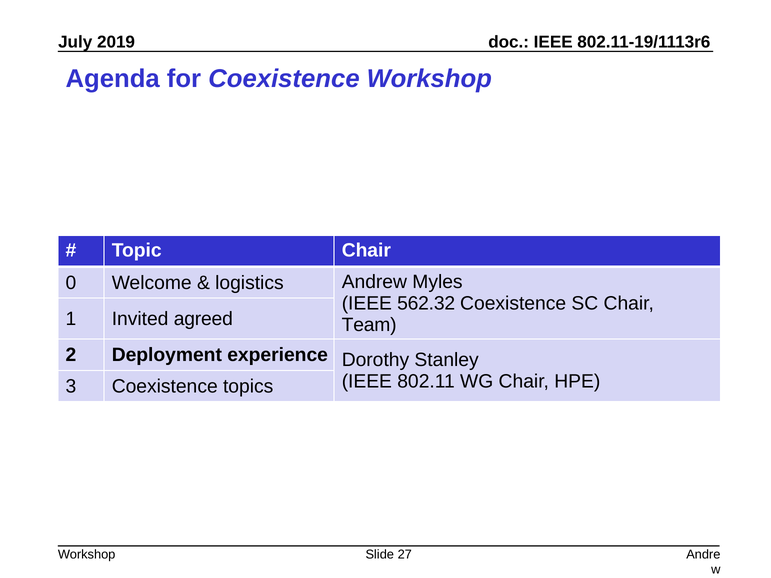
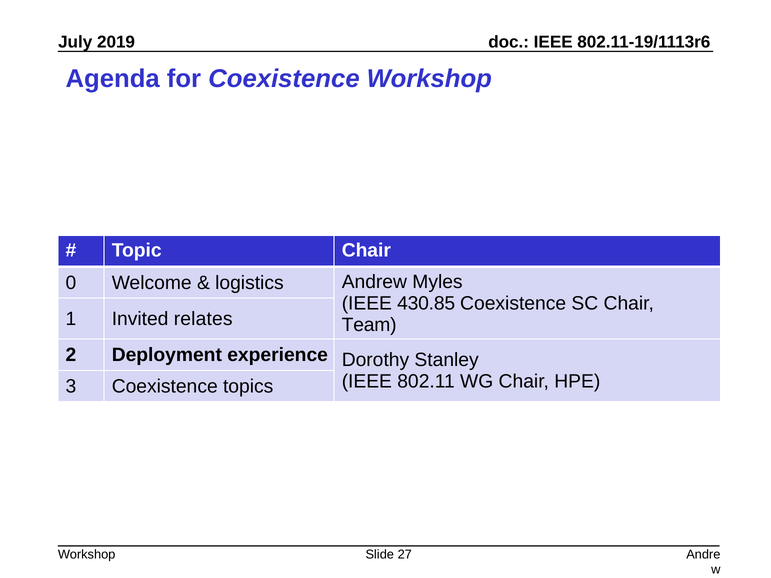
562.32: 562.32 -> 430.85
agreed: agreed -> relates
